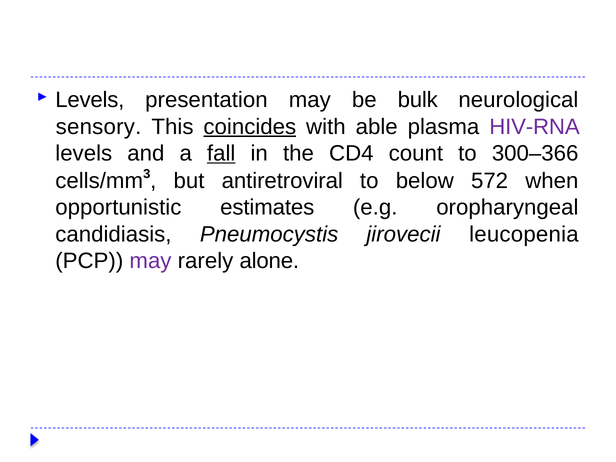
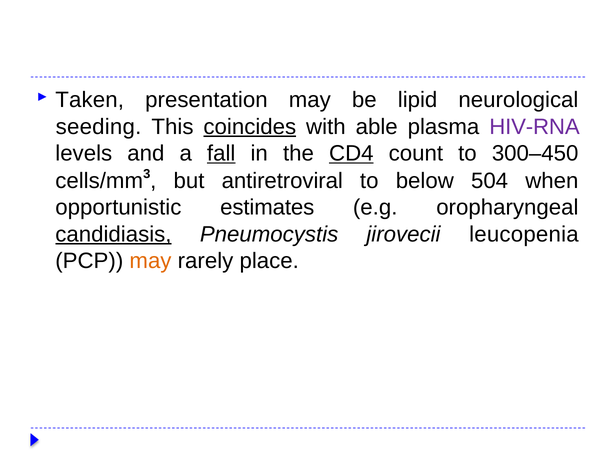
Levels at (90, 100): Levels -> Taken
bulk: bulk -> lipid
sensory: sensory -> seeding
CD4 underline: none -> present
300–366: 300–366 -> 300–450
572: 572 -> 504
candidiasis underline: none -> present
may at (150, 261) colour: purple -> orange
alone: alone -> place
